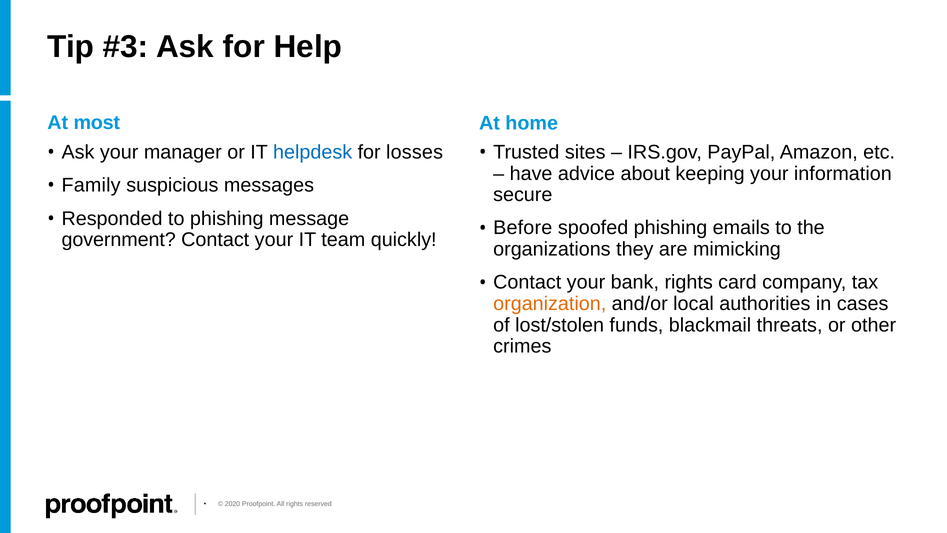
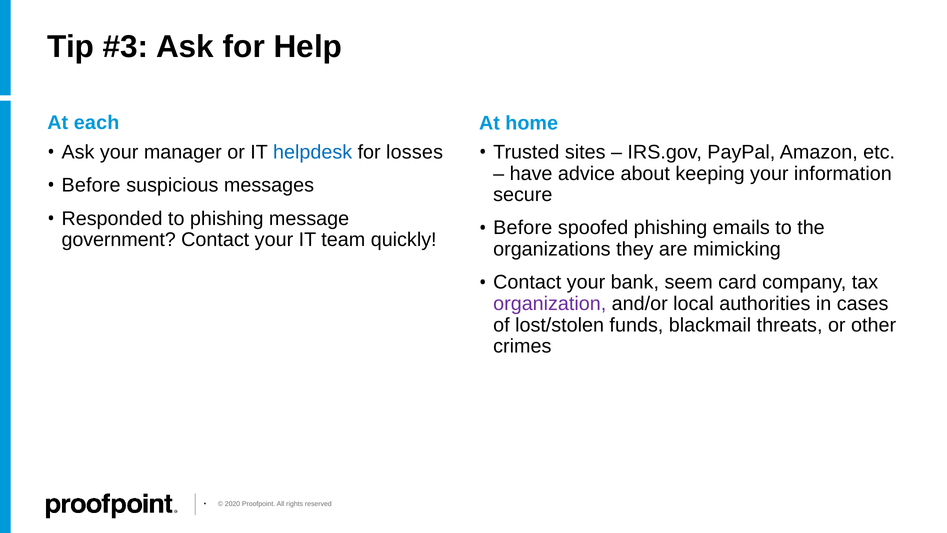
most: most -> each
Family at (91, 185): Family -> Before
bank rights: rights -> seem
organization colour: orange -> purple
